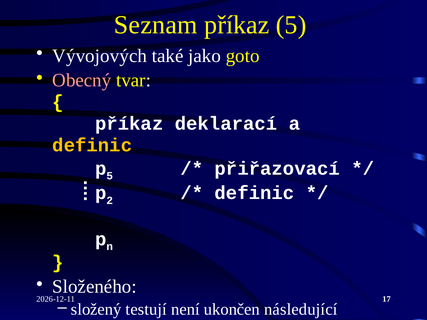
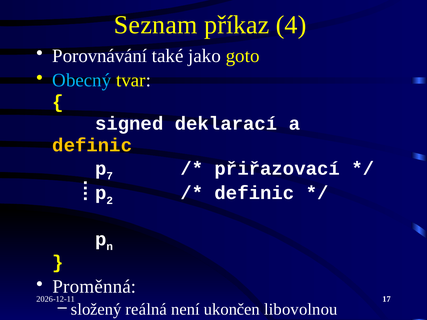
příkaz 5: 5 -> 4
Vývojových: Vývojových -> Porovnávání
Obecný colour: pink -> light blue
příkaz at (129, 124): příkaz -> signed
5 at (110, 176): 5 -> 7
Složeného: Složeného -> Proměnná
testují: testují -> reálná
následující: následující -> libovolnou
